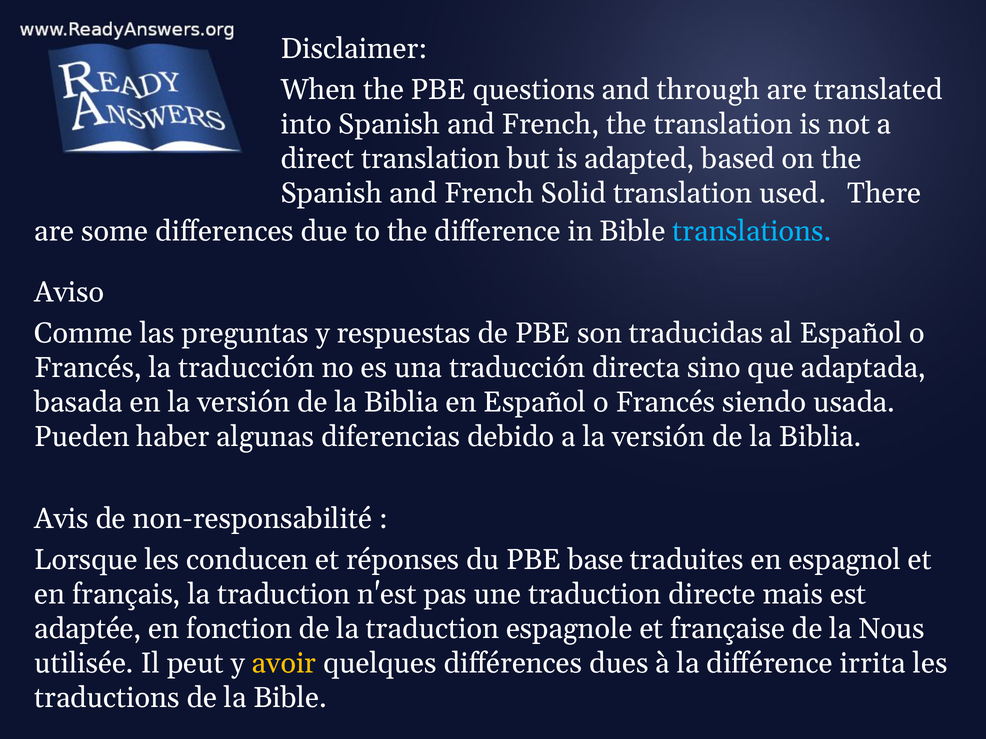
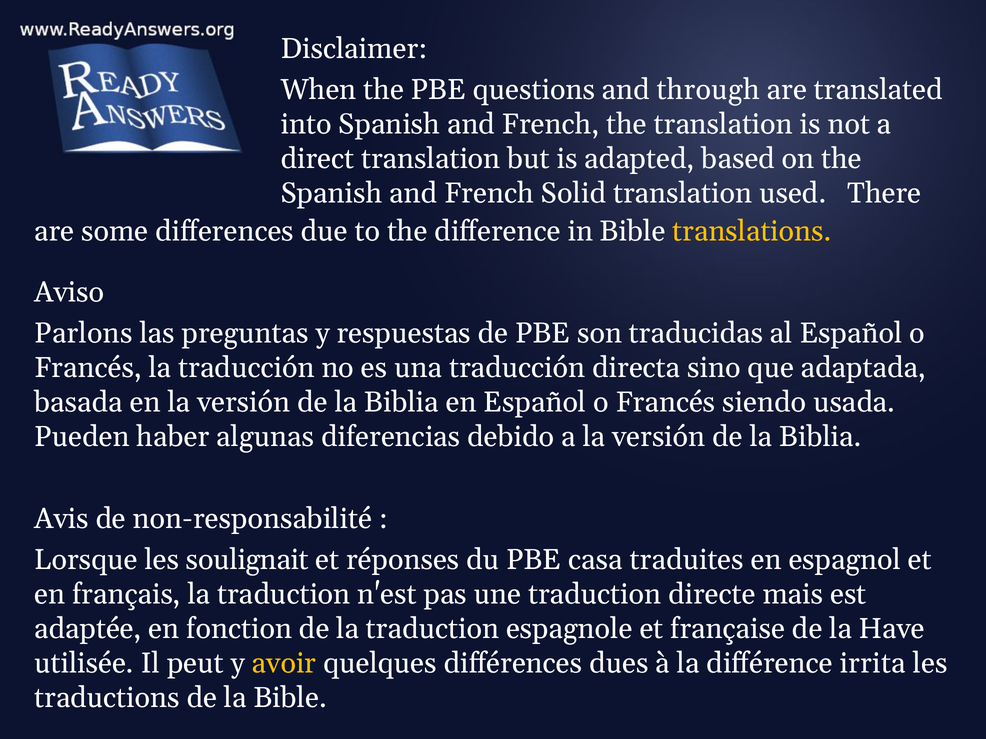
translations colour: light blue -> yellow
Comme: Comme -> Parlons
conducen: conducen -> soulignait
base: base -> casa
Nous: Nous -> Have
